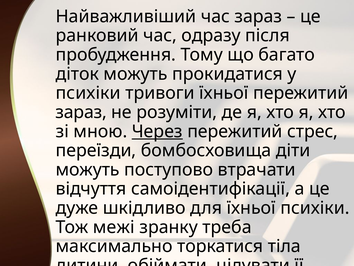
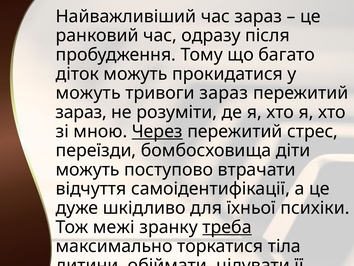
психіки at (88, 93): психіки -> можуть
тривоги їхньої: їхньої -> зараз
треба underline: none -> present
